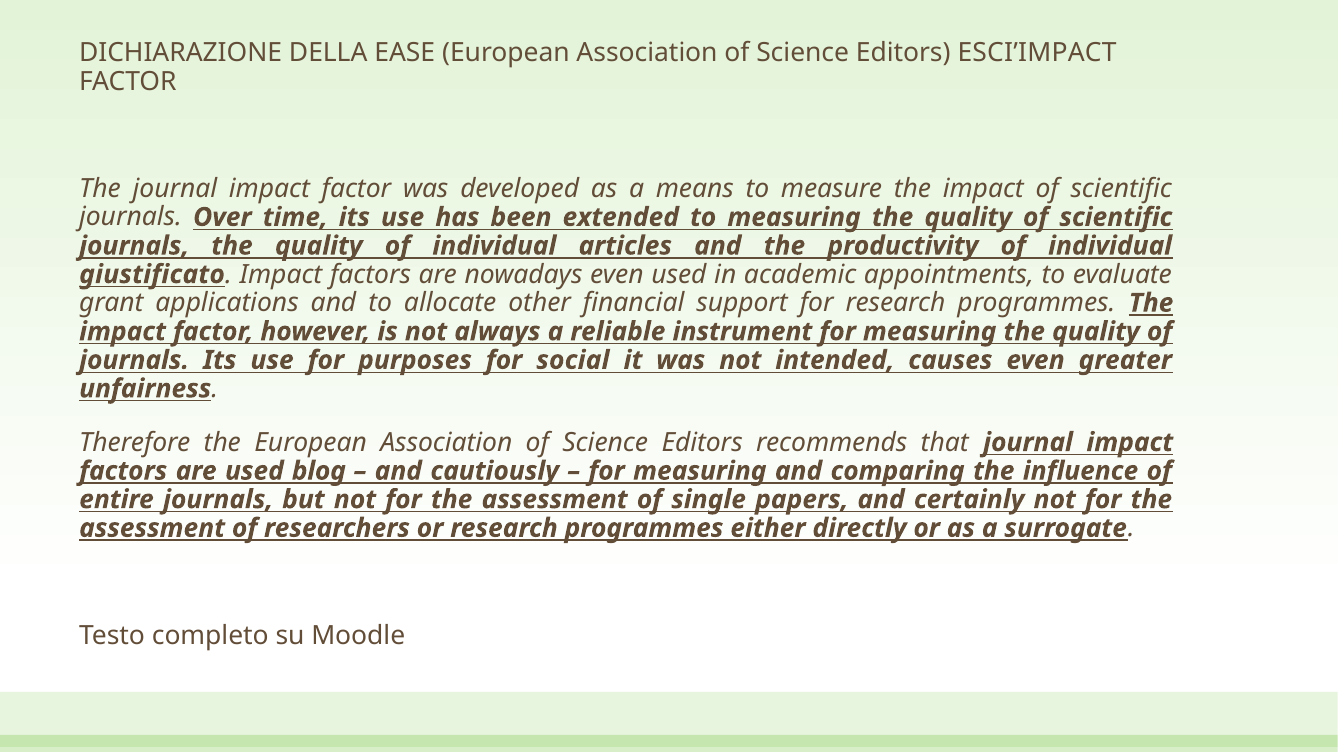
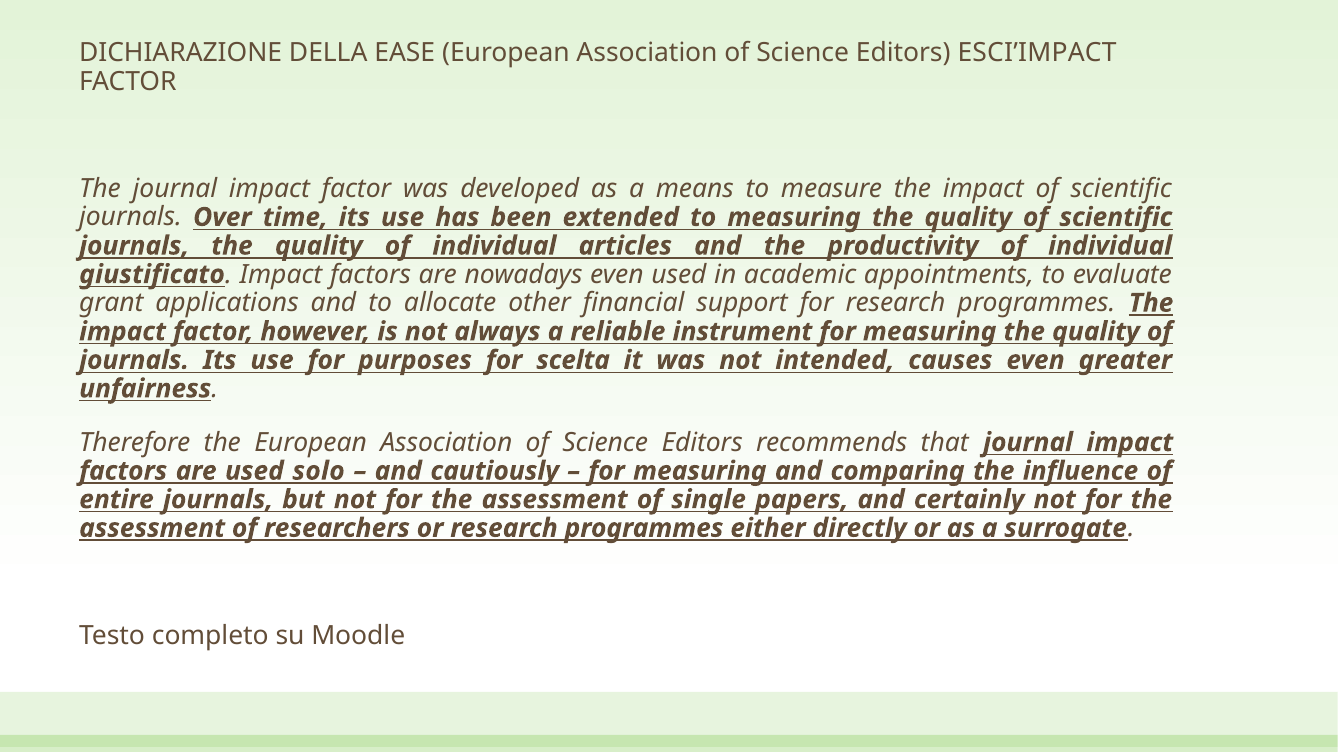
social: social -> scelta
blog: blog -> solo
